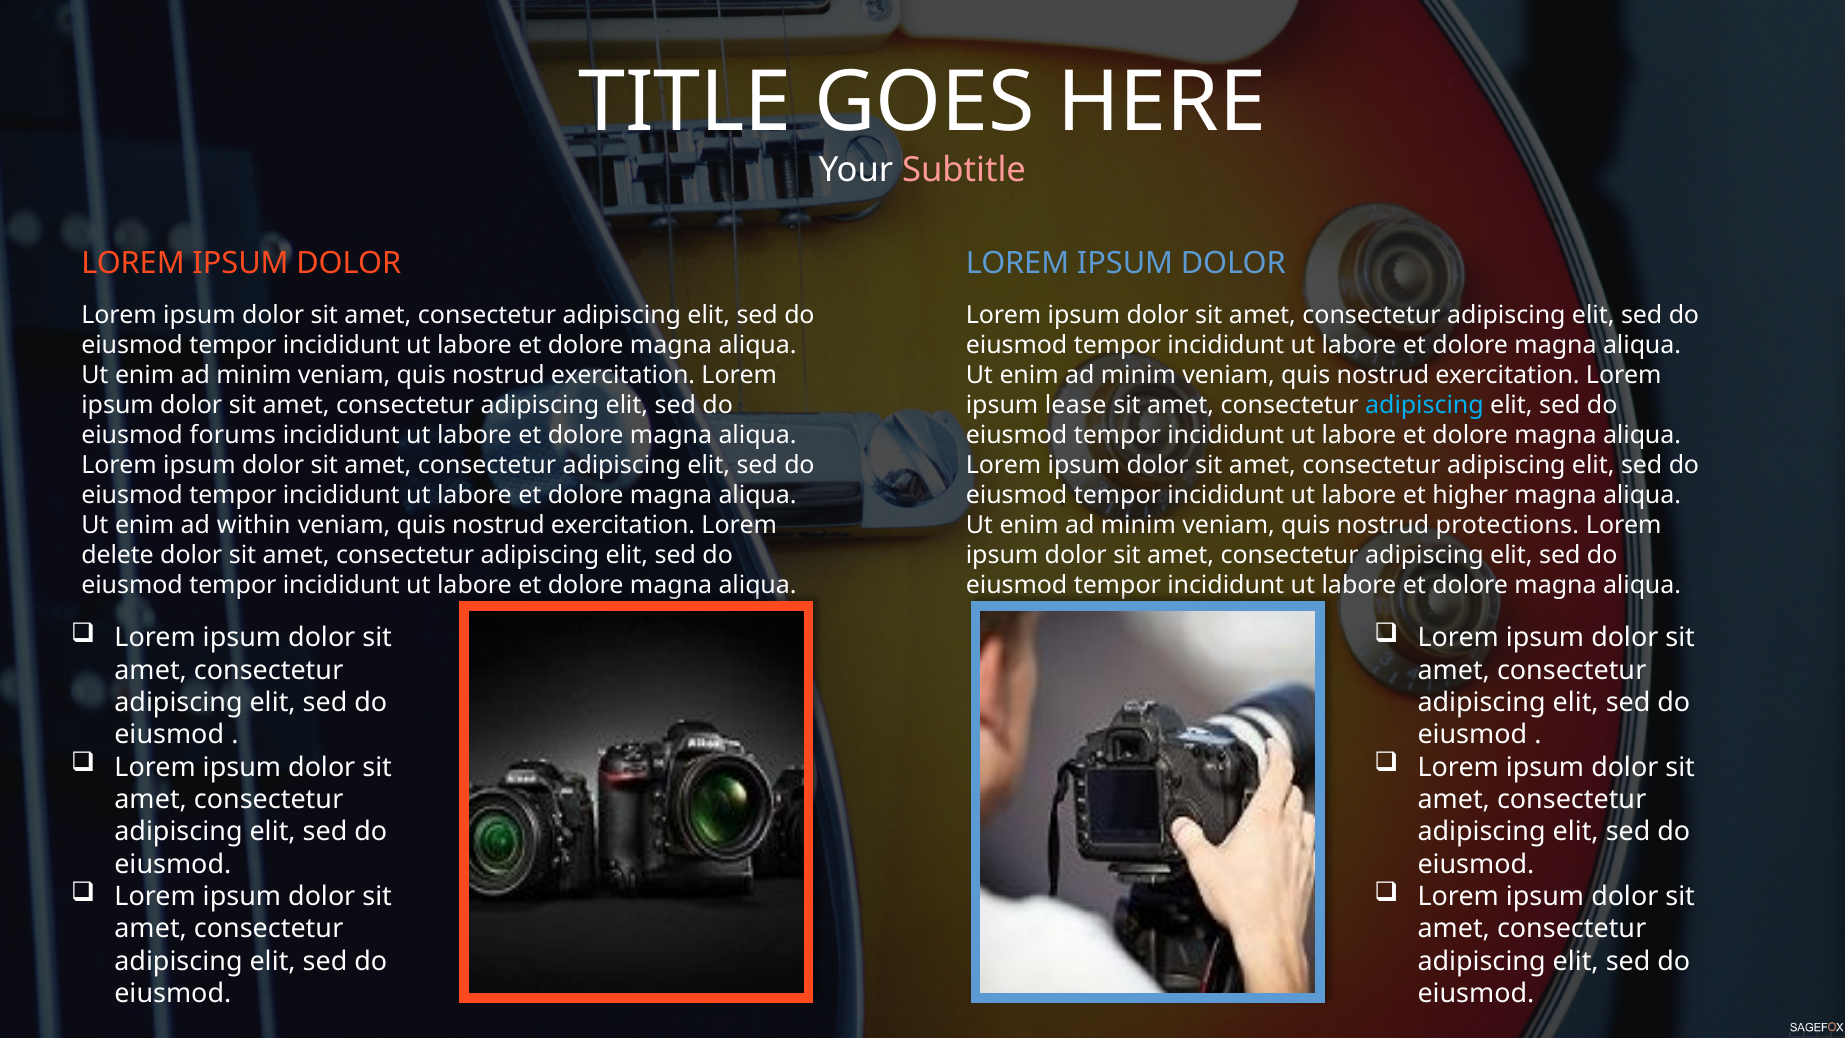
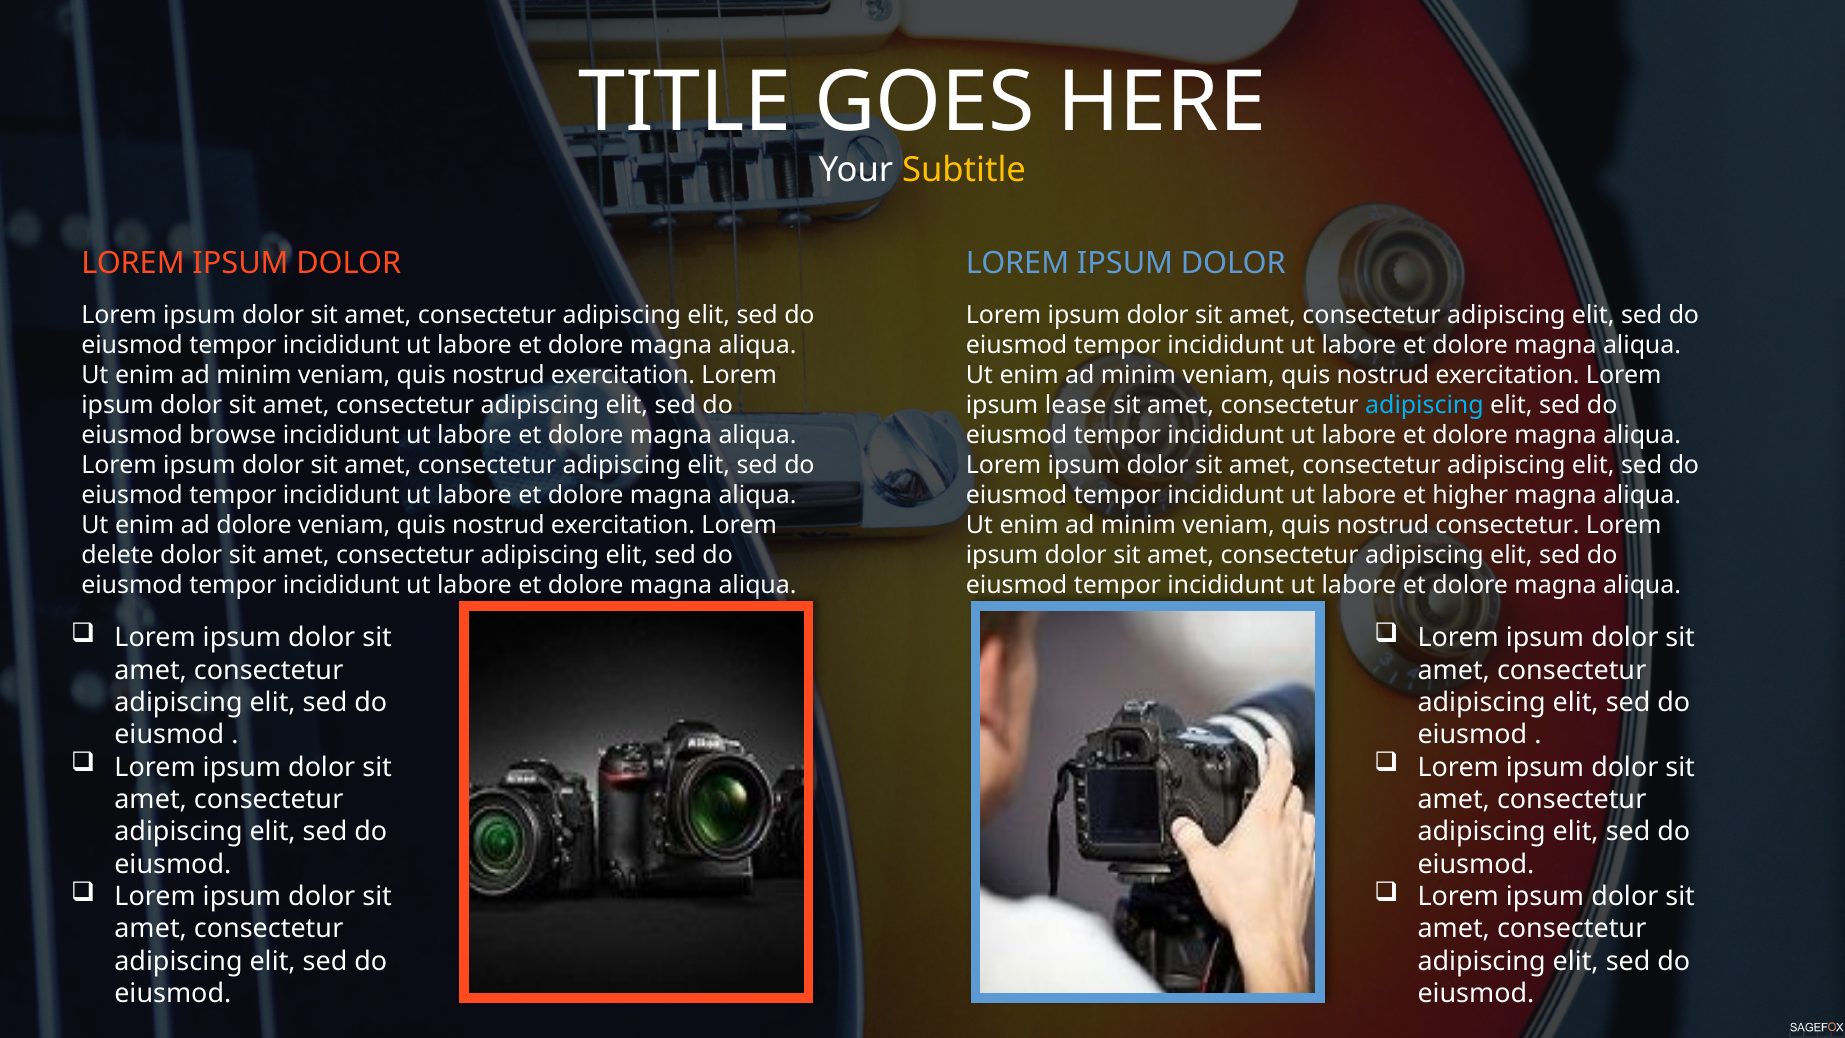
Subtitle colour: pink -> yellow
forums: forums -> browse
ad within: within -> dolore
nostrud protections: protections -> consectetur
